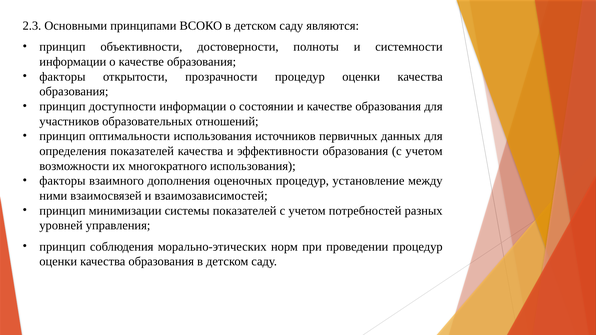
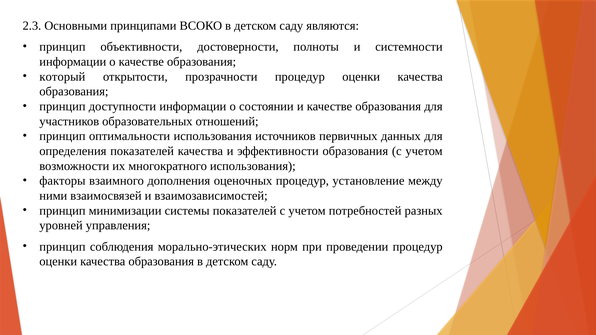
факторы at (62, 77): факторы -> который
